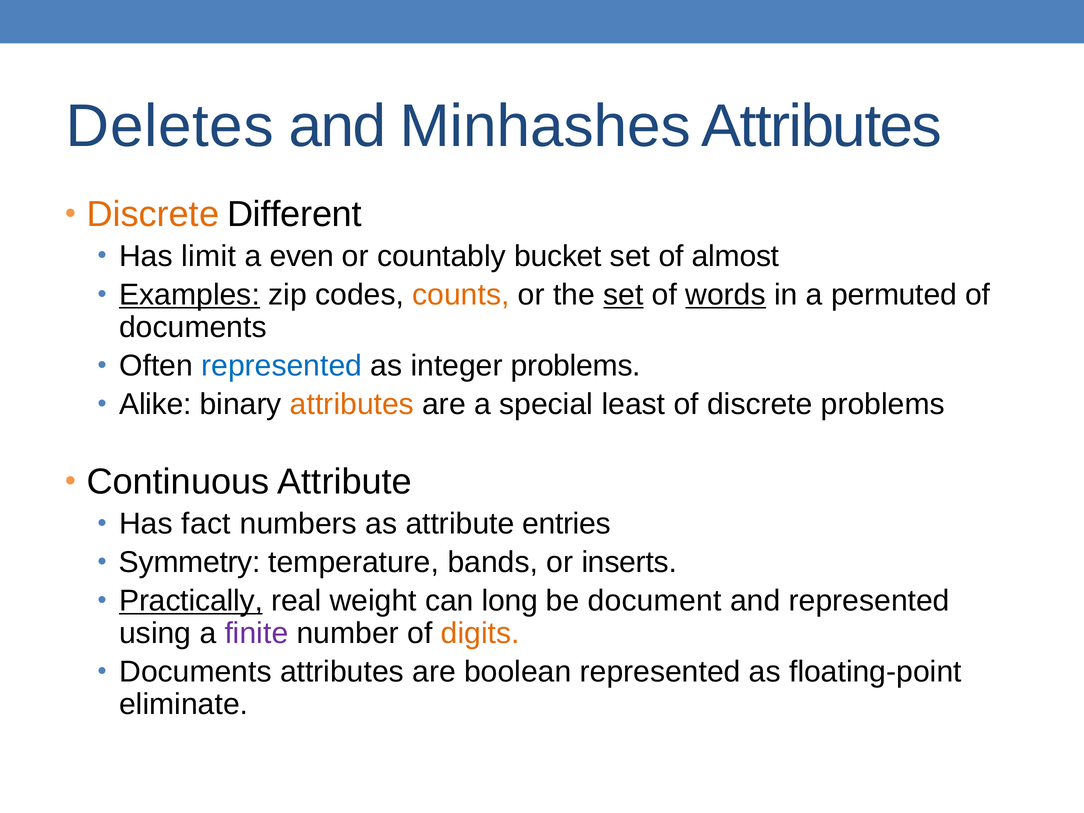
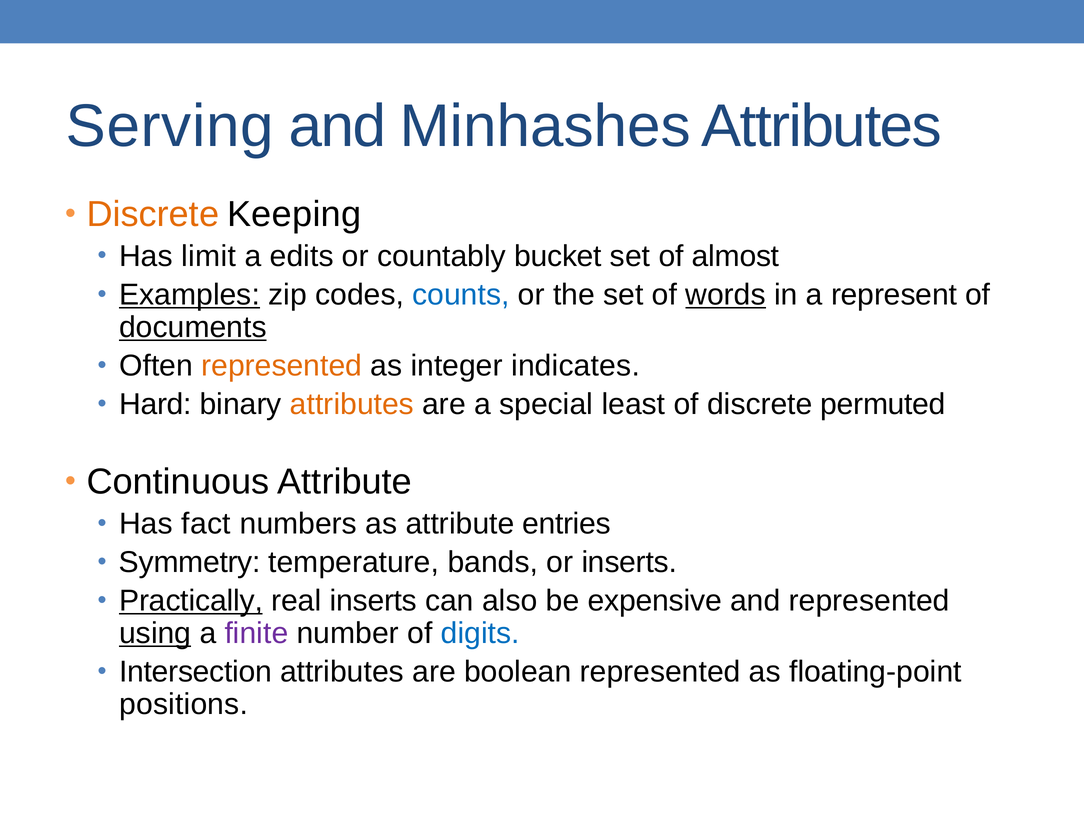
Deletes: Deletes -> Serving
Different: Different -> Keeping
even: even -> edits
counts colour: orange -> blue
set at (623, 295) underline: present -> none
permuted: permuted -> represent
documents at (193, 327) underline: none -> present
represented at (282, 366) colour: blue -> orange
integer problems: problems -> indicates
Alike: Alike -> Hard
discrete problems: problems -> permuted
real weight: weight -> inserts
long: long -> also
document: document -> expensive
using underline: none -> present
digits colour: orange -> blue
Documents at (195, 672): Documents -> Intersection
eliminate: eliminate -> positions
